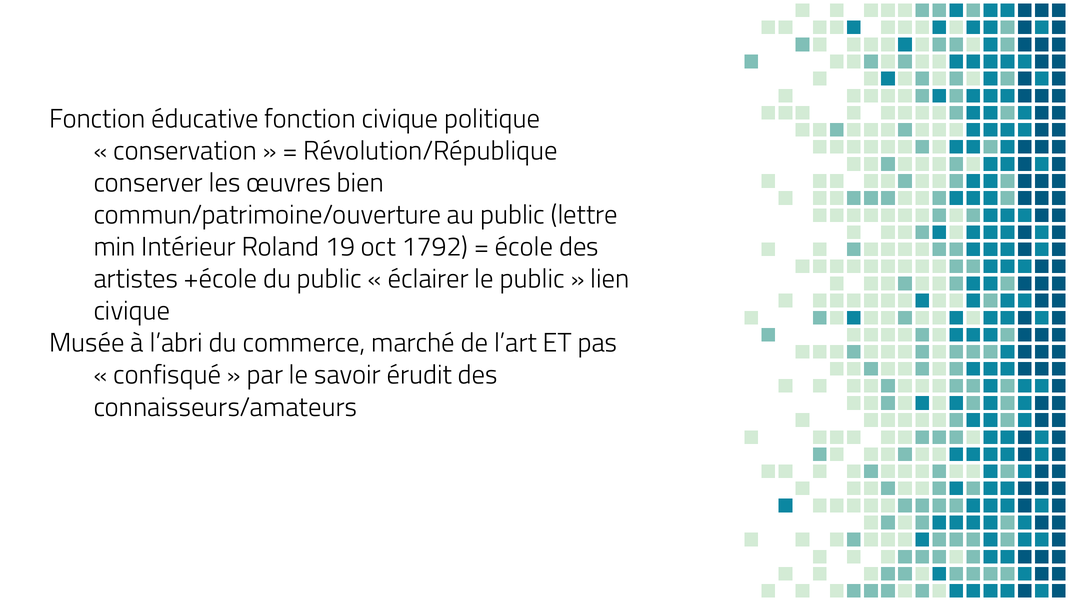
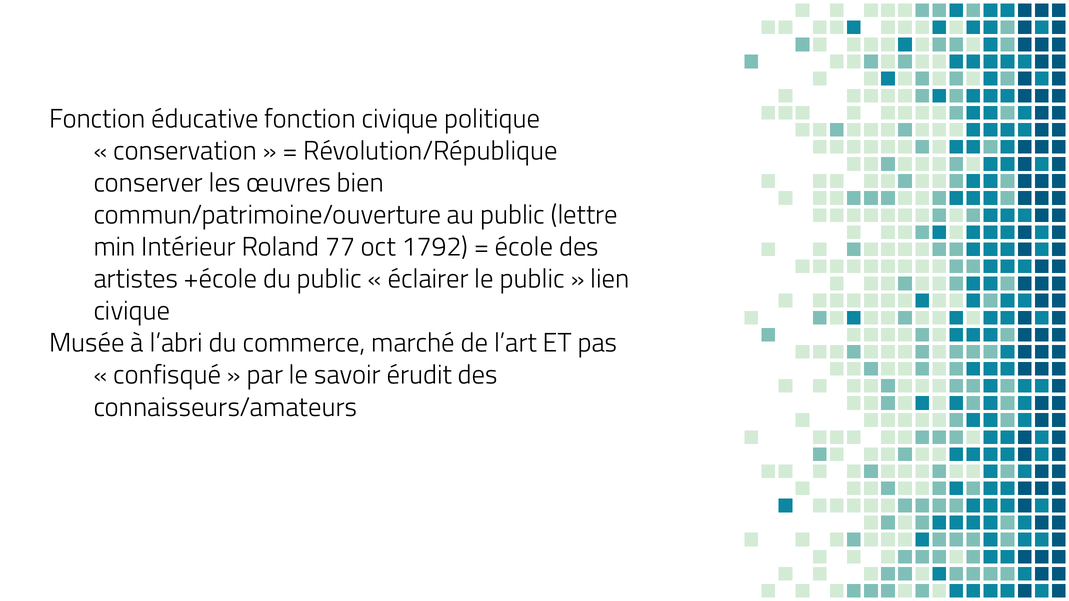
19: 19 -> 77
